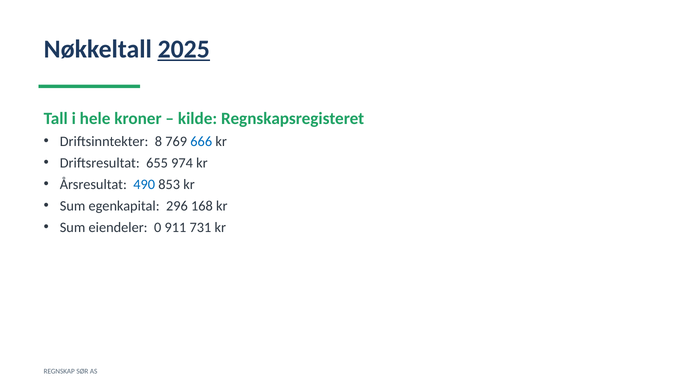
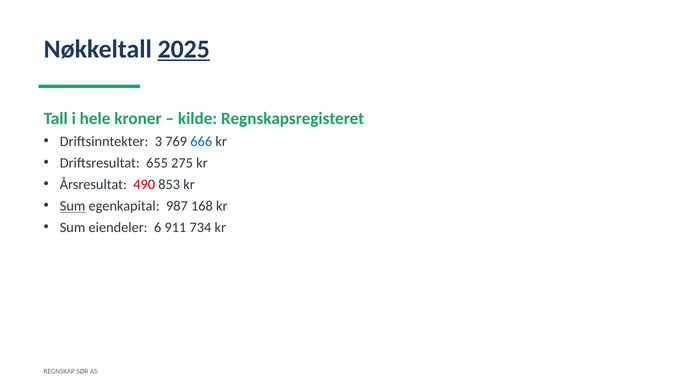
8: 8 -> 3
974: 974 -> 275
490 colour: blue -> red
Sum at (73, 206) underline: none -> present
296: 296 -> 987
0: 0 -> 6
731: 731 -> 734
